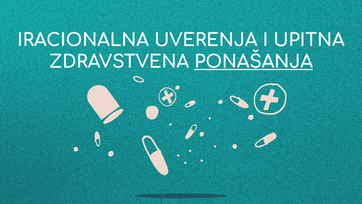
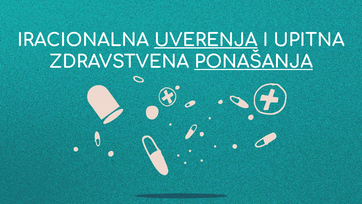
UVERENJA underline: none -> present
